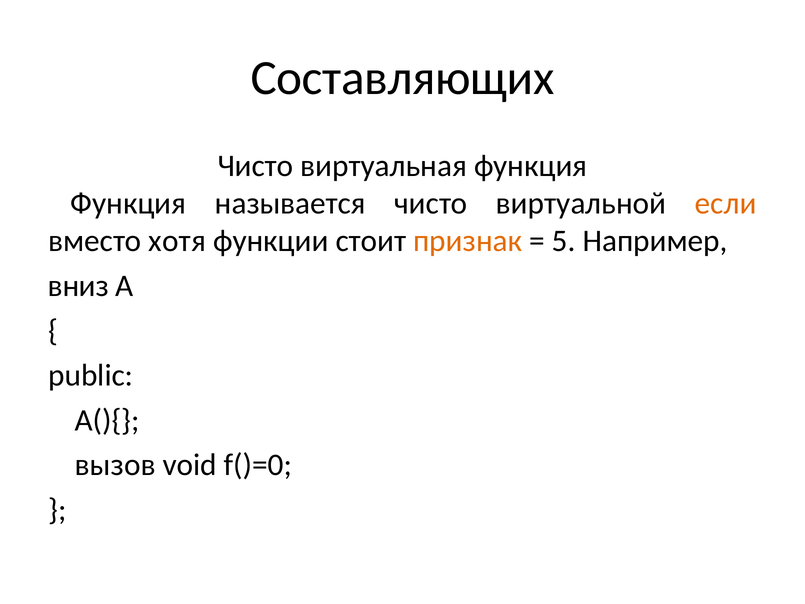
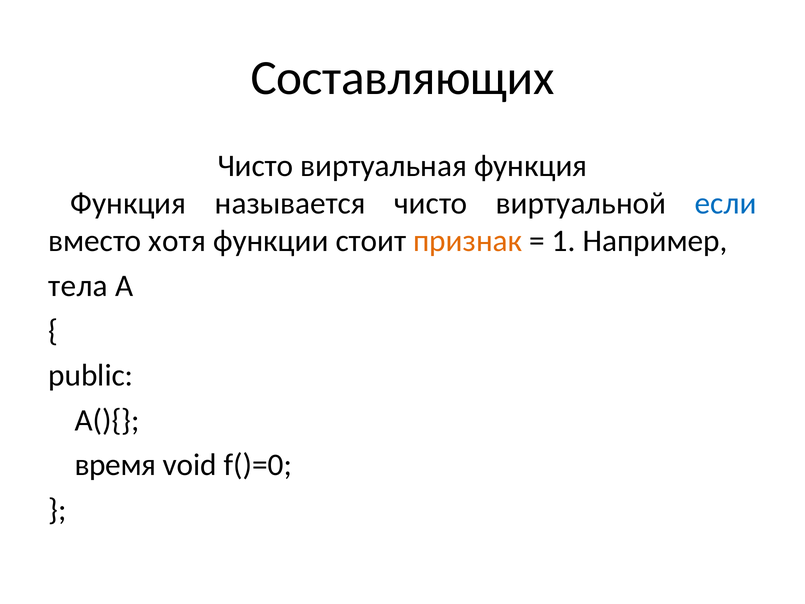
если colour: orange -> blue
5: 5 -> 1
вниз: вниз -> тела
вызов: вызов -> время
